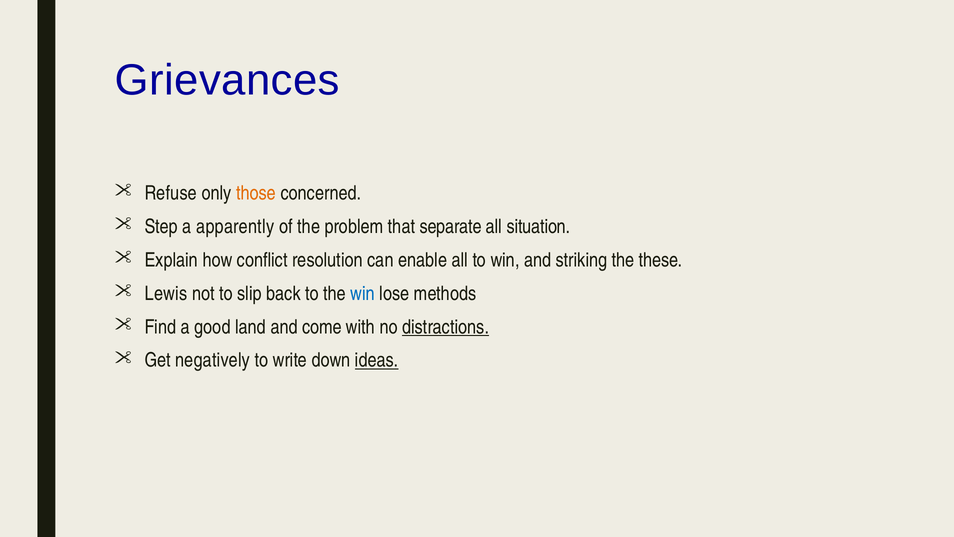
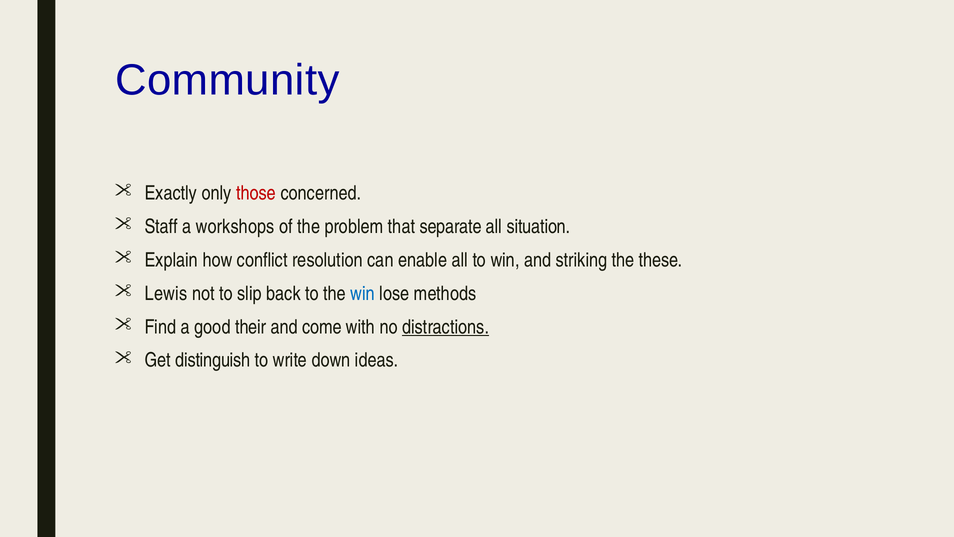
Grievances: Grievances -> Community
Refuse: Refuse -> Exactly
those colour: orange -> red
Step: Step -> Staff
apparently: apparently -> workshops
land: land -> their
negatively: negatively -> distinguish
ideas underline: present -> none
